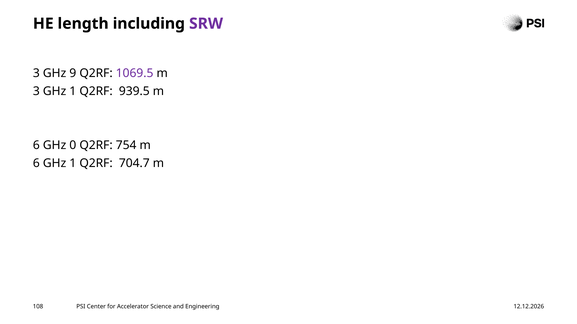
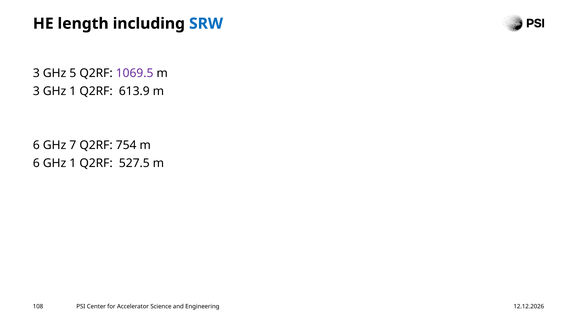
SRW colour: purple -> blue
9: 9 -> 5
939.5: 939.5 -> 613.9
0: 0 -> 7
704.7: 704.7 -> 527.5
